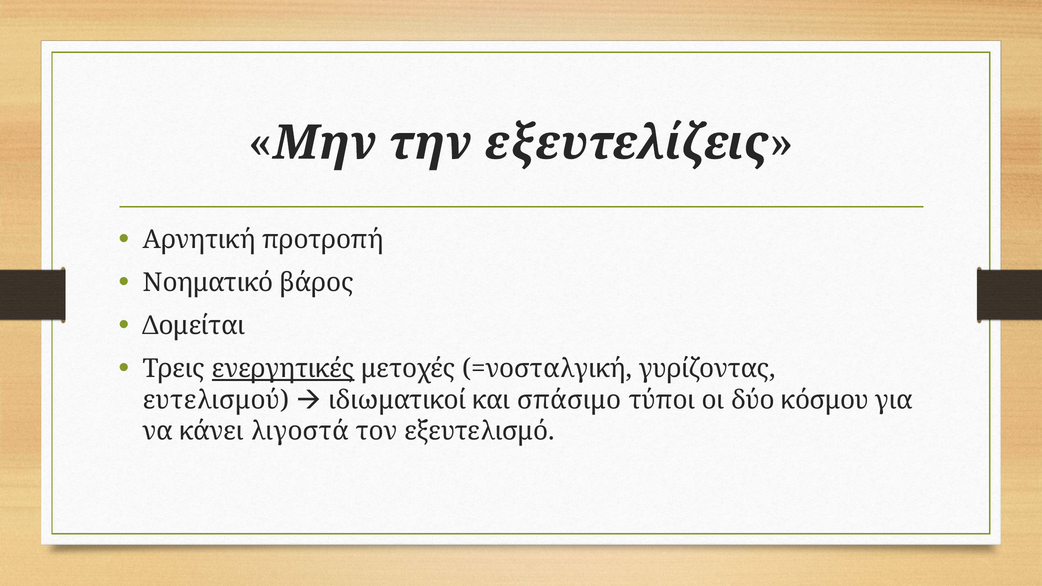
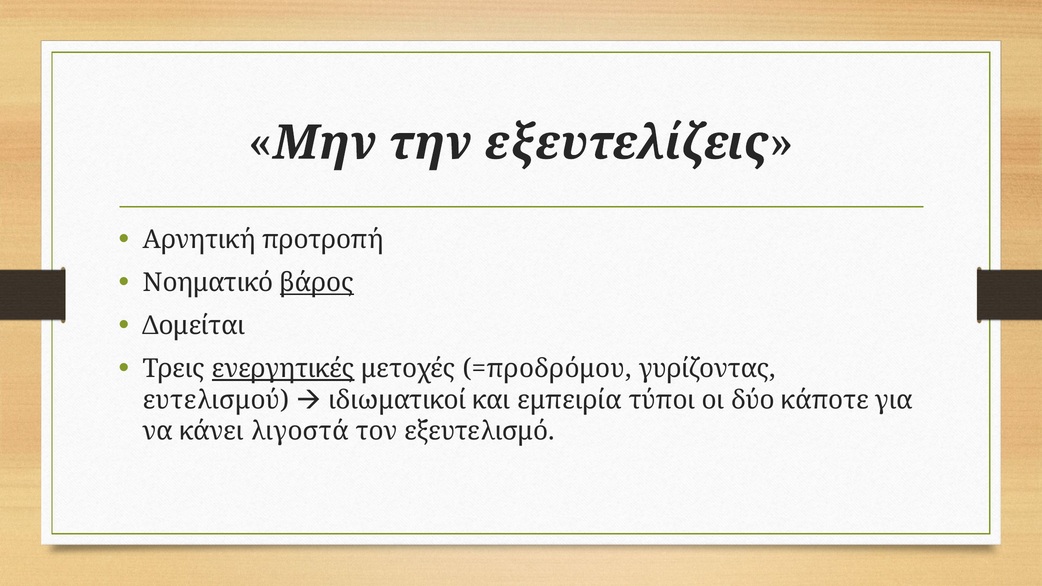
βάρος underline: none -> present
=νοσταλγική: =νοσταλγική -> =προδρόμου
σπάσιμο: σπάσιμο -> εμπειρία
κόσμου: κόσμου -> κάποτε
